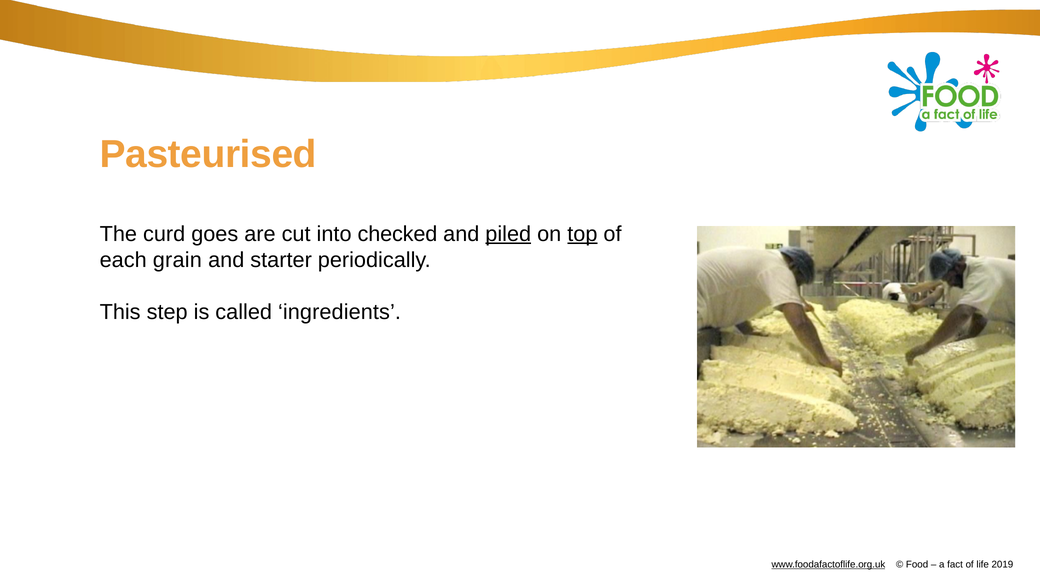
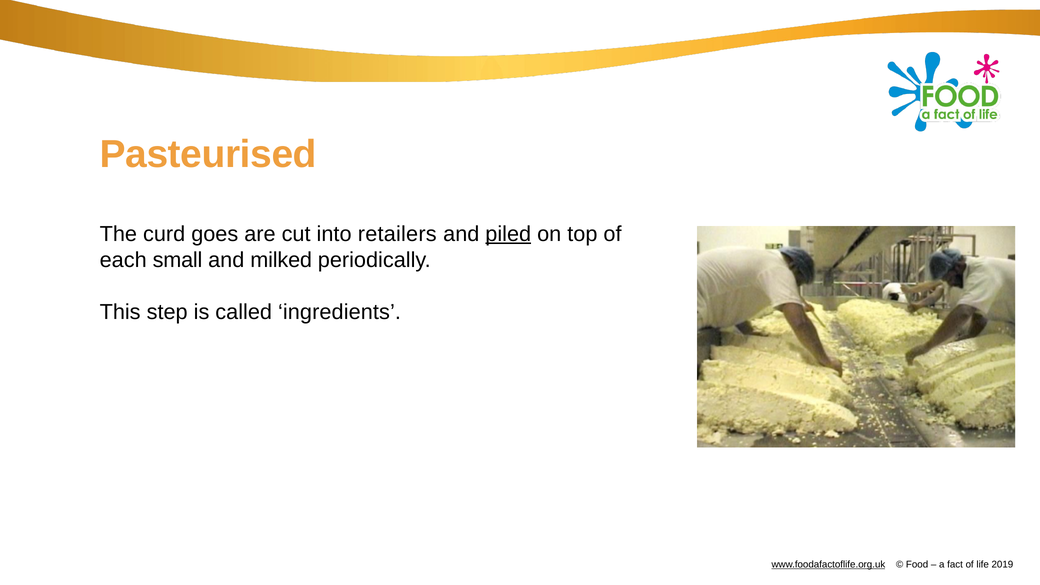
checked: checked -> retailers
top underline: present -> none
grain: grain -> small
starter: starter -> milked
